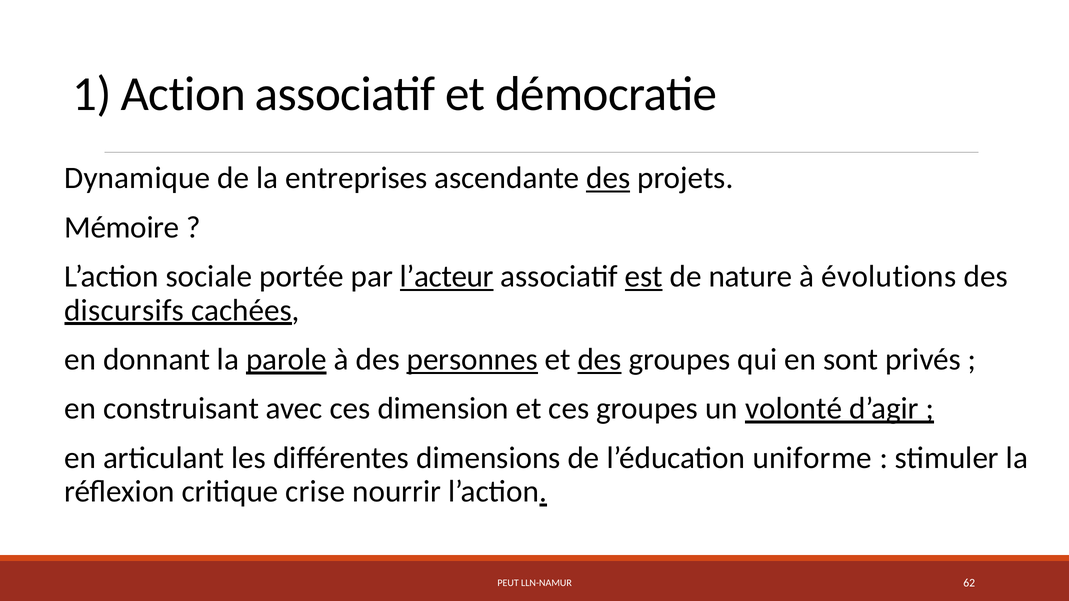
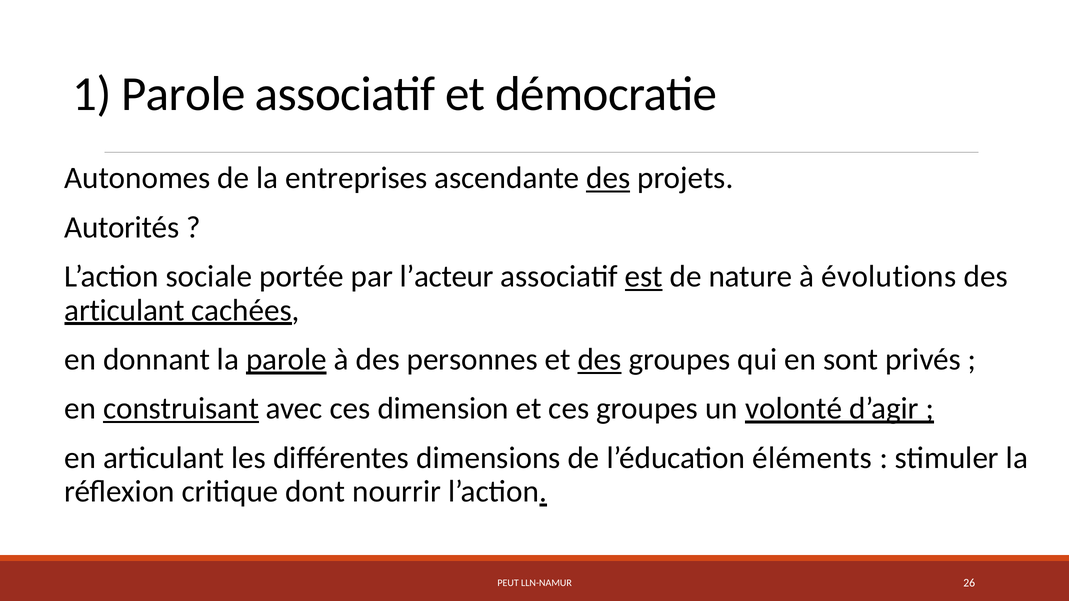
1 Action: Action -> Parole
Dynamique: Dynamique -> Autonomes
Mémoire: Mémoire -> Autorités
l’acteur underline: present -> none
discursifs at (124, 310): discursifs -> articulant
personnes underline: present -> none
construisant underline: none -> present
uniforme: uniforme -> éléments
crise: crise -> dont
62: 62 -> 26
